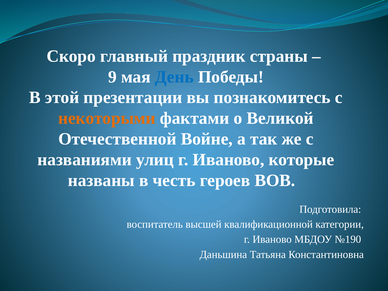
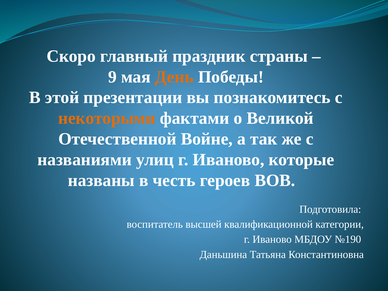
День colour: blue -> orange
